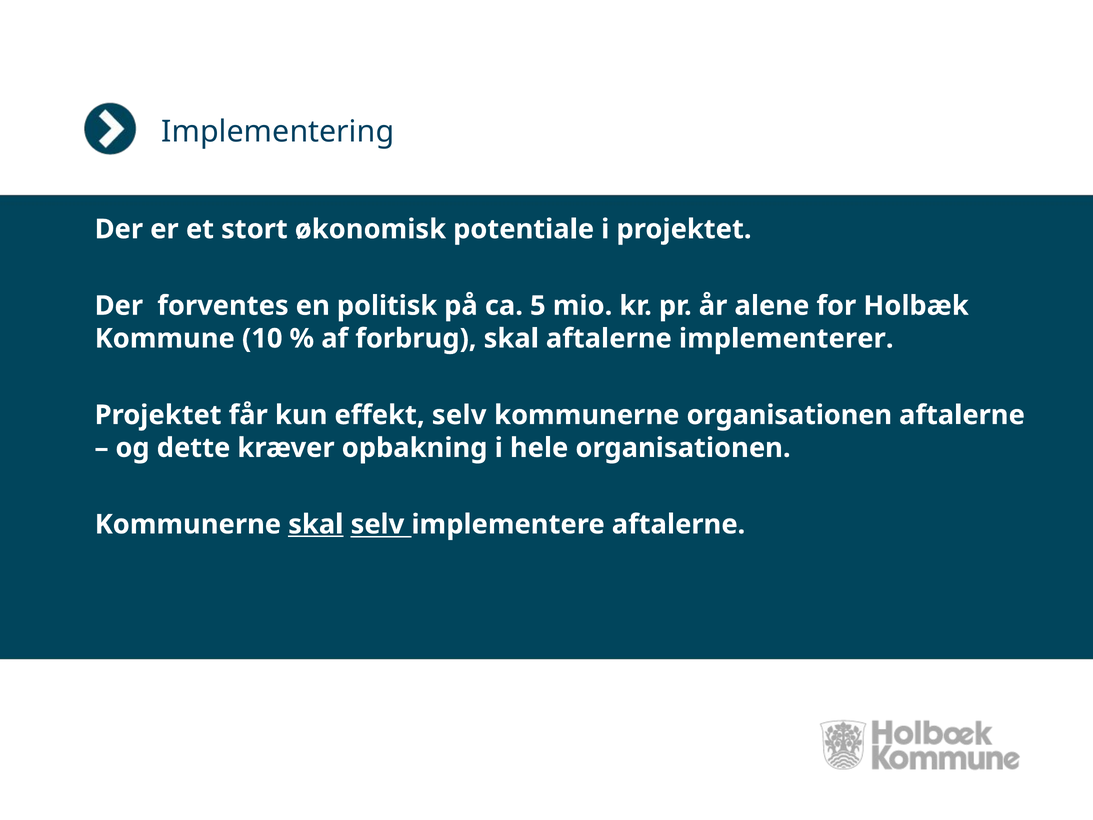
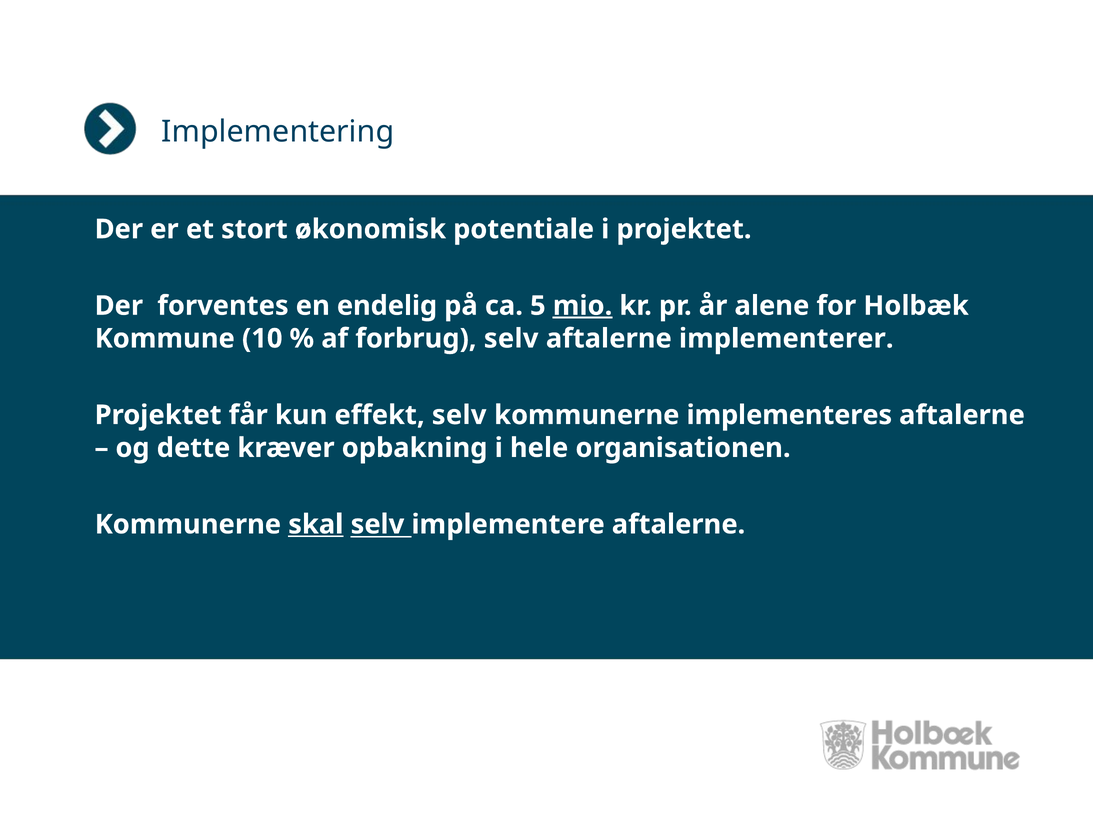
politisk: politisk -> endelig
mio underline: none -> present
forbrug skal: skal -> selv
kommunerne organisationen: organisationen -> implementeres
